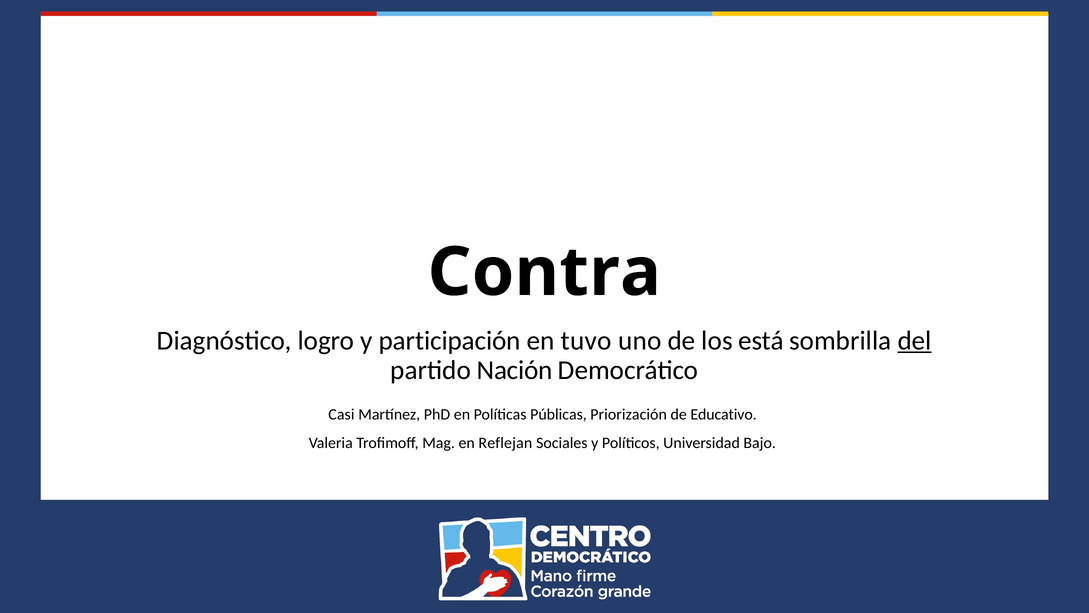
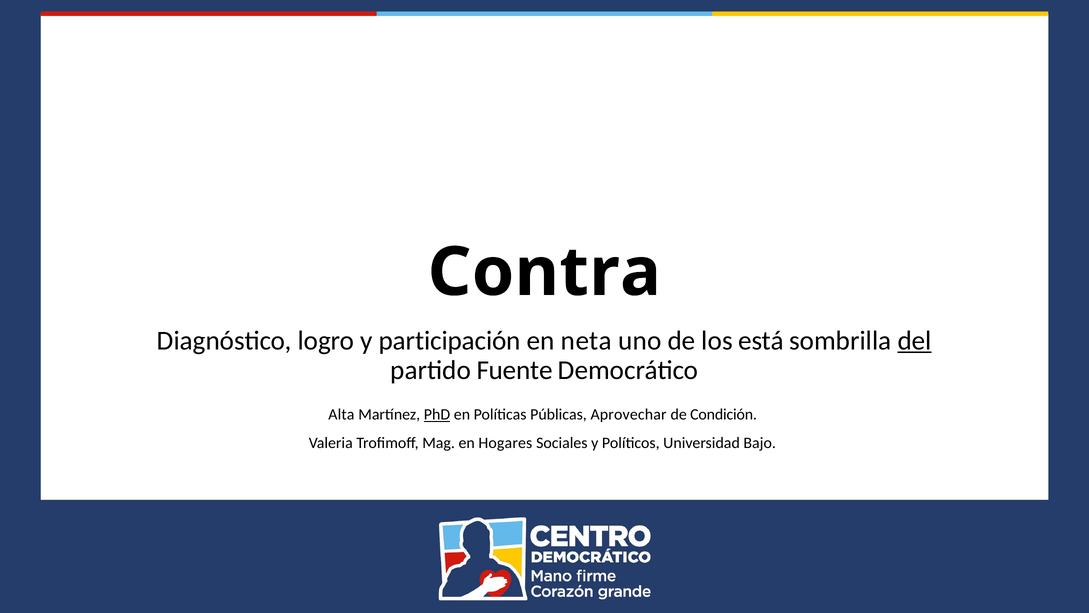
tuvo: tuvo -> neta
Nación: Nación -> Fuente
Casi: Casi -> Alta
PhD underline: none -> present
Priorización: Priorización -> Aprovechar
Educativo: Educativo -> Condición
Reflejan: Reflejan -> Hogares
